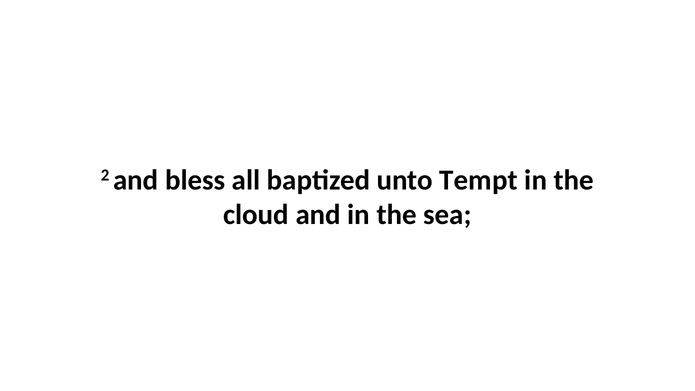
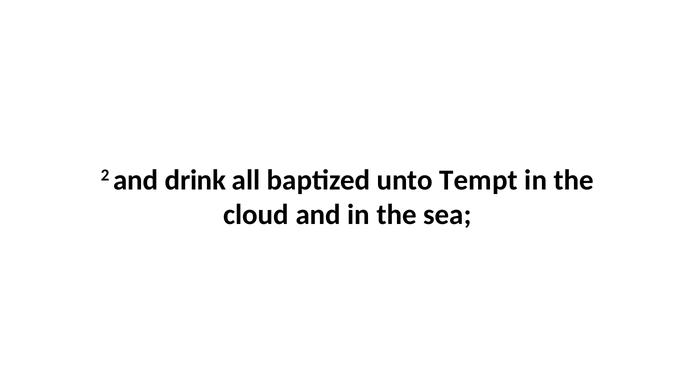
bless: bless -> drink
